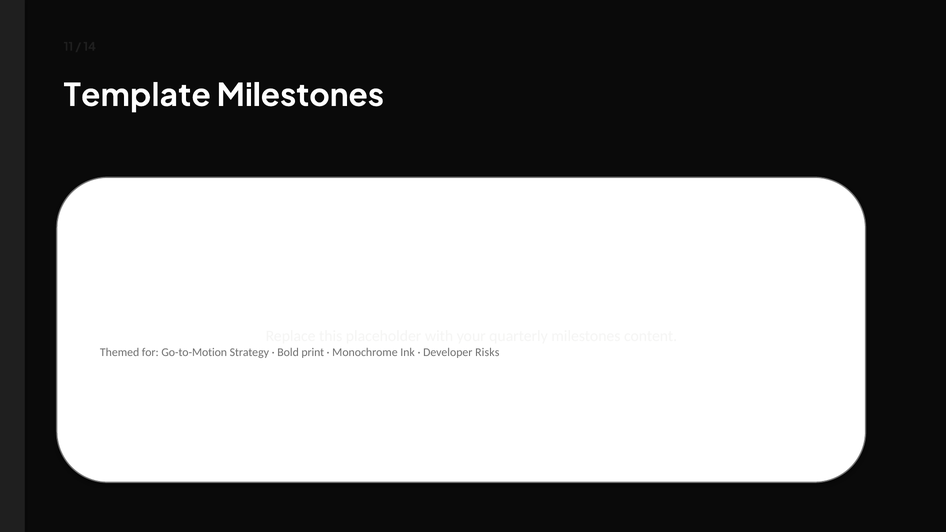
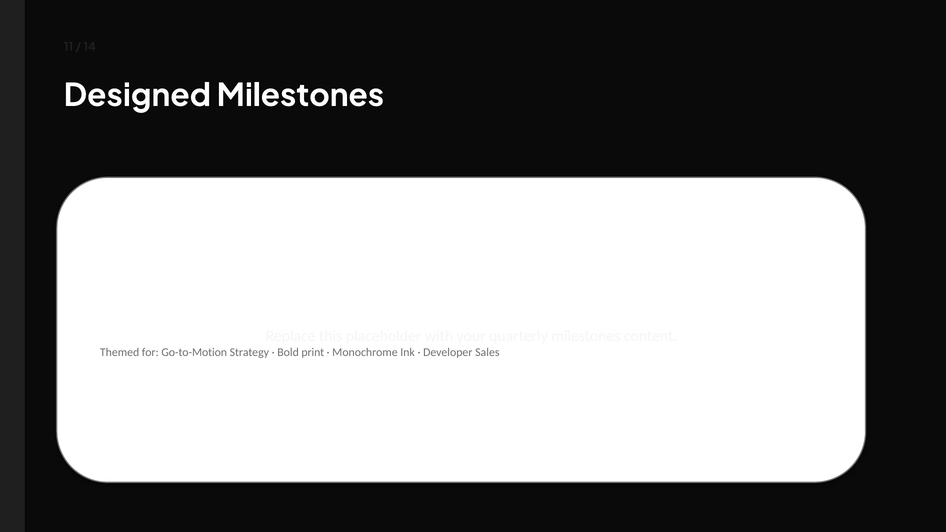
Template: Template -> Designed
Risks: Risks -> Sales
